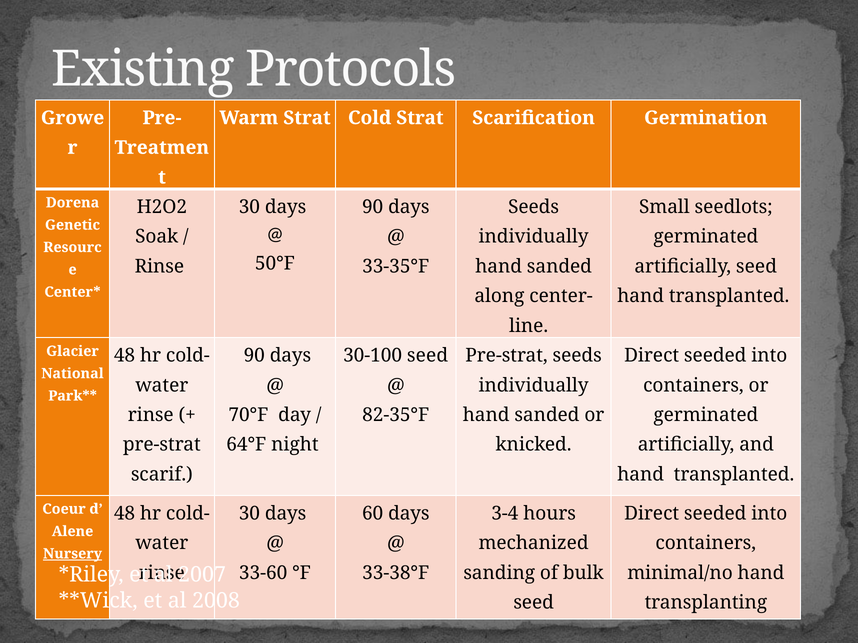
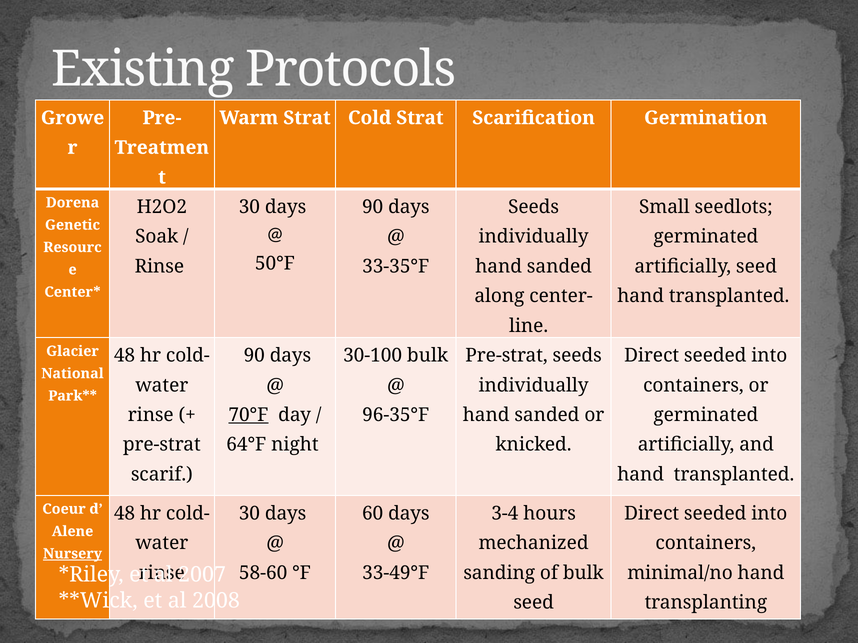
30-100 seed: seed -> bulk
70°F underline: none -> present
82-35°F: 82-35°F -> 96-35°F
33-60: 33-60 -> 58-60
33-38°F: 33-38°F -> 33-49°F
